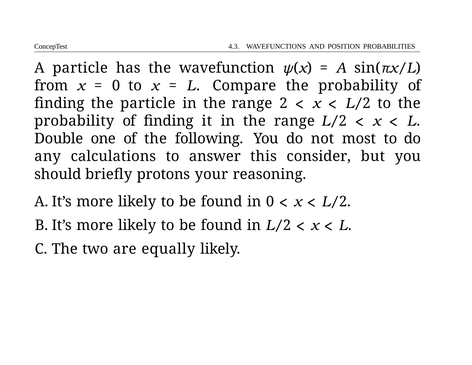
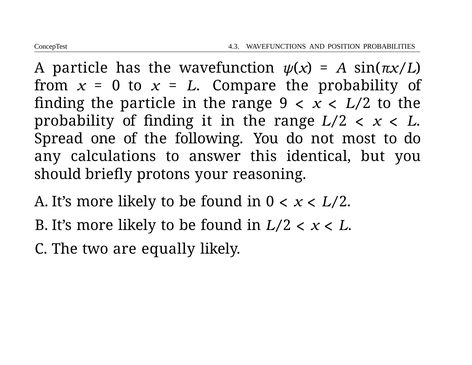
range 2: 2 -> 9
Double: Double -> Spread
consider: consider -> identical
